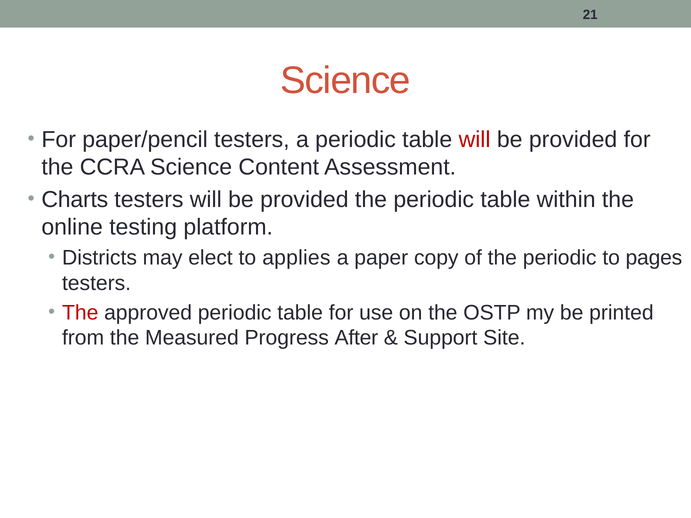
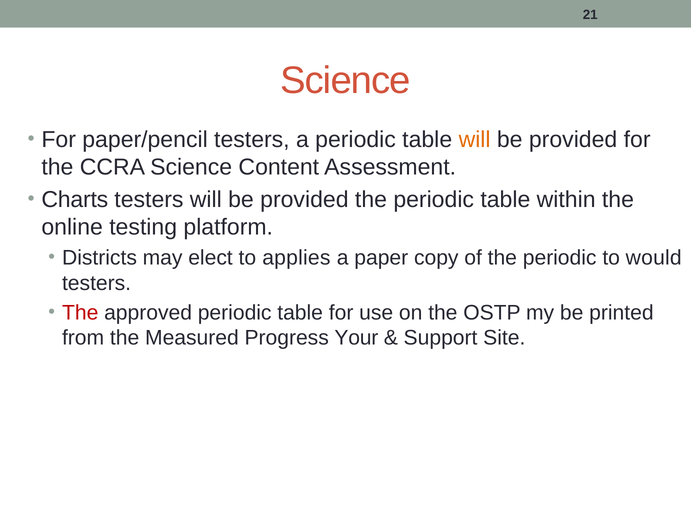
will at (475, 140) colour: red -> orange
pages: pages -> would
After: After -> Your
